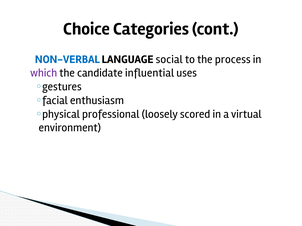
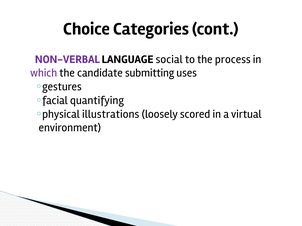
NON-VERBAL colour: blue -> purple
influential: influential -> submitting
enthusiasm: enthusiasm -> quantifying
professional: professional -> illustrations
